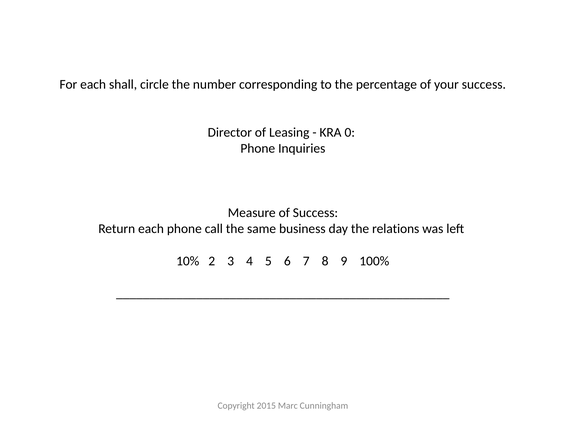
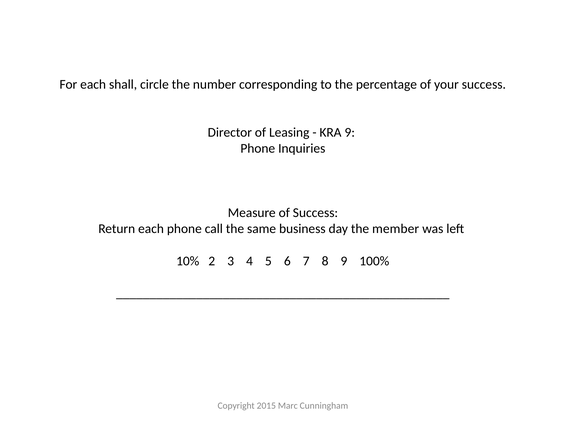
KRA 0: 0 -> 9
relations: relations -> member
